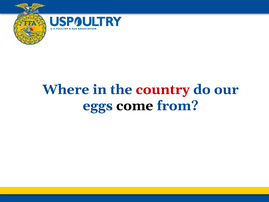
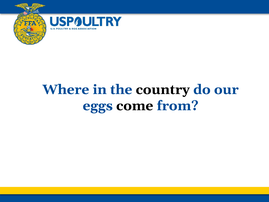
country colour: red -> black
